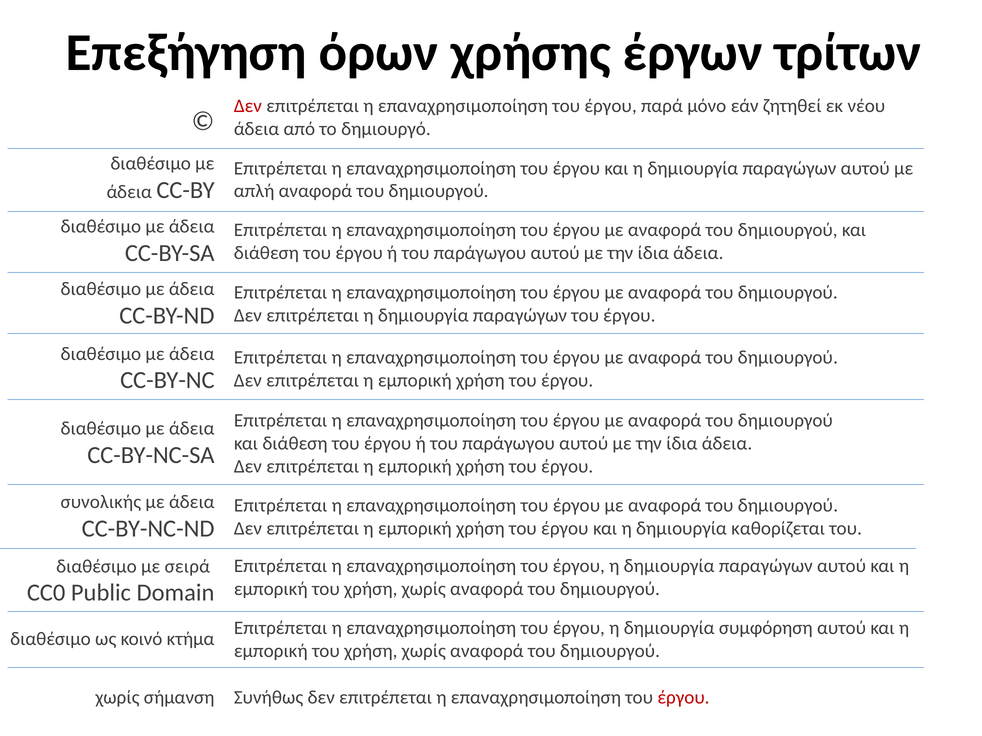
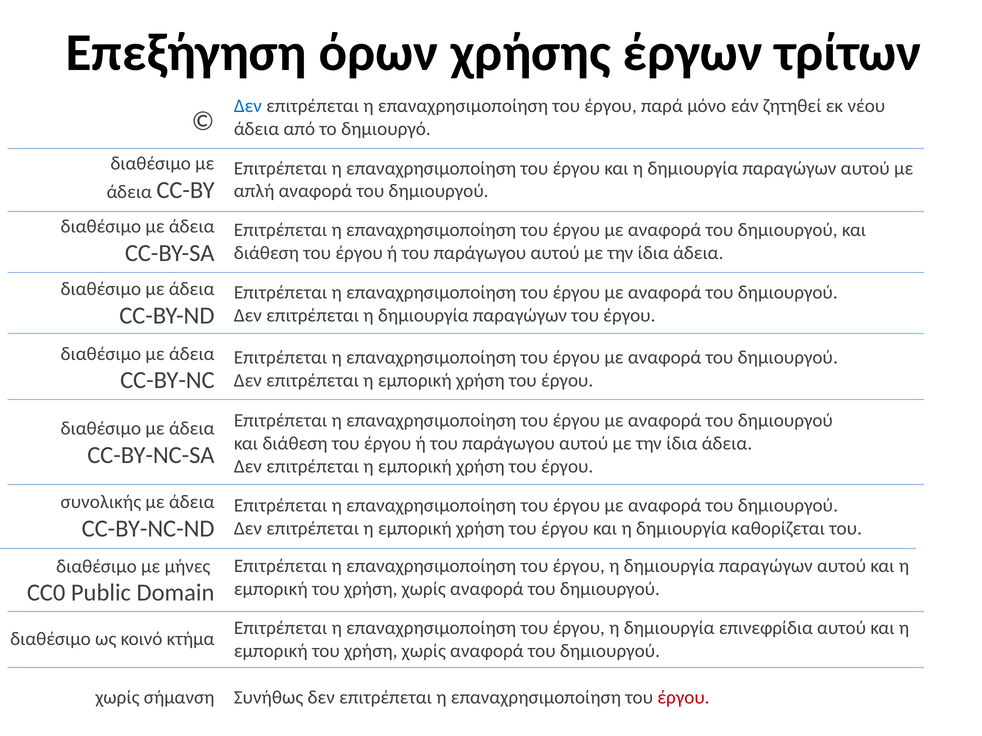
Δεν at (248, 106) colour: red -> blue
σειρά: σειρά -> μήνες
συμφόρηση: συμφόρηση -> επινεφρίδια
